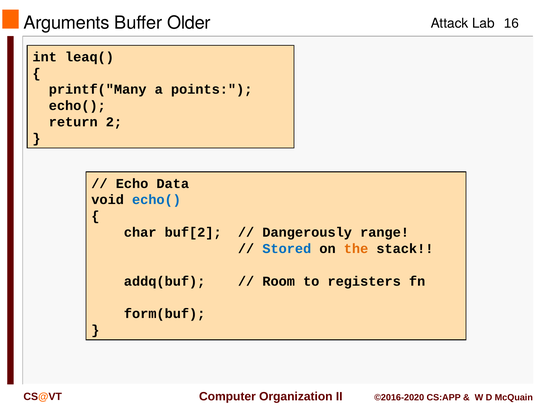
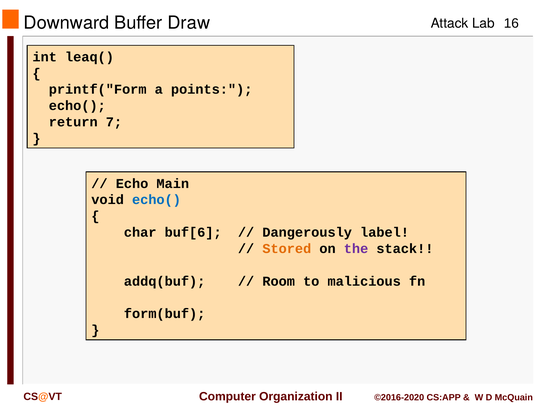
Arguments: Arguments -> Downward
Older: Older -> Draw
printf("Many: printf("Many -> printf("Form
2: 2 -> 7
Data: Data -> Main
buf[2: buf[2 -> buf[6
range: range -> label
Stored colour: blue -> orange
the colour: orange -> purple
registers: registers -> malicious
